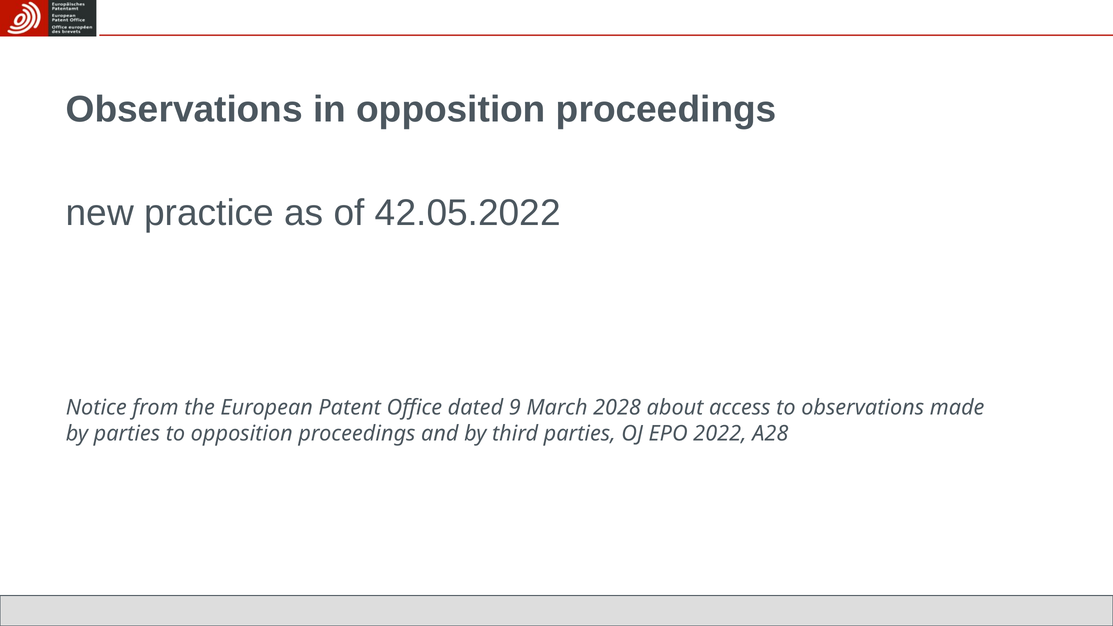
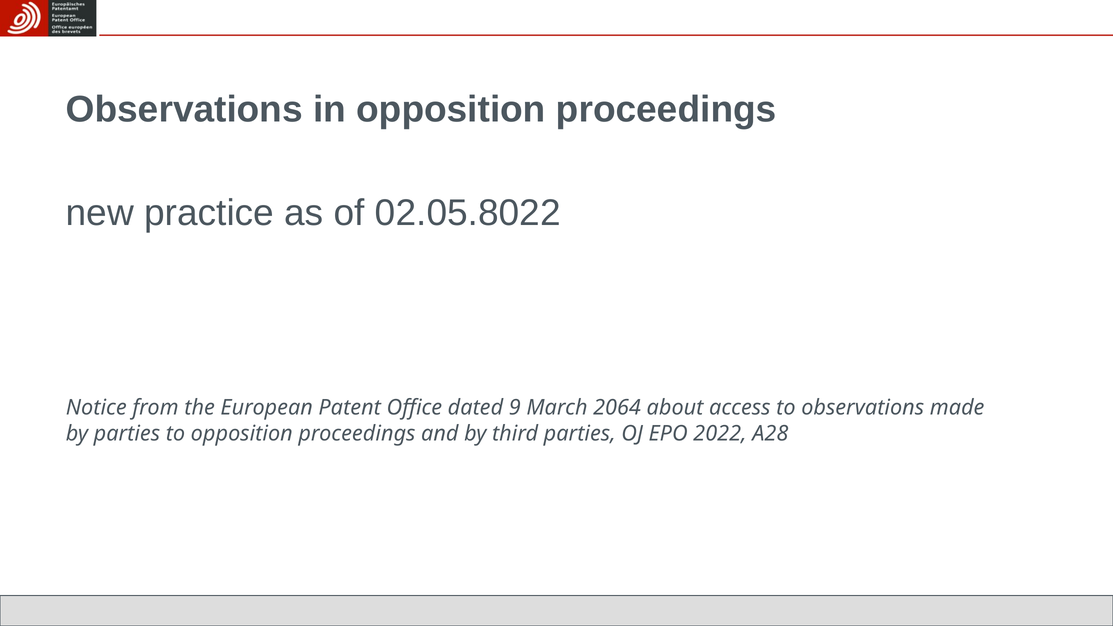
42.05.2022: 42.05.2022 -> 02.05.8022
2028: 2028 -> 2064
